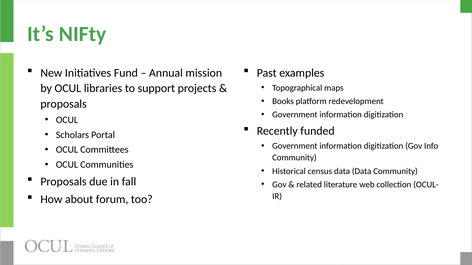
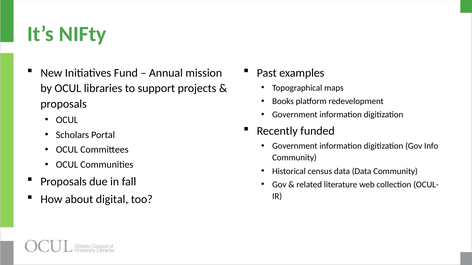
forum: forum -> digital
